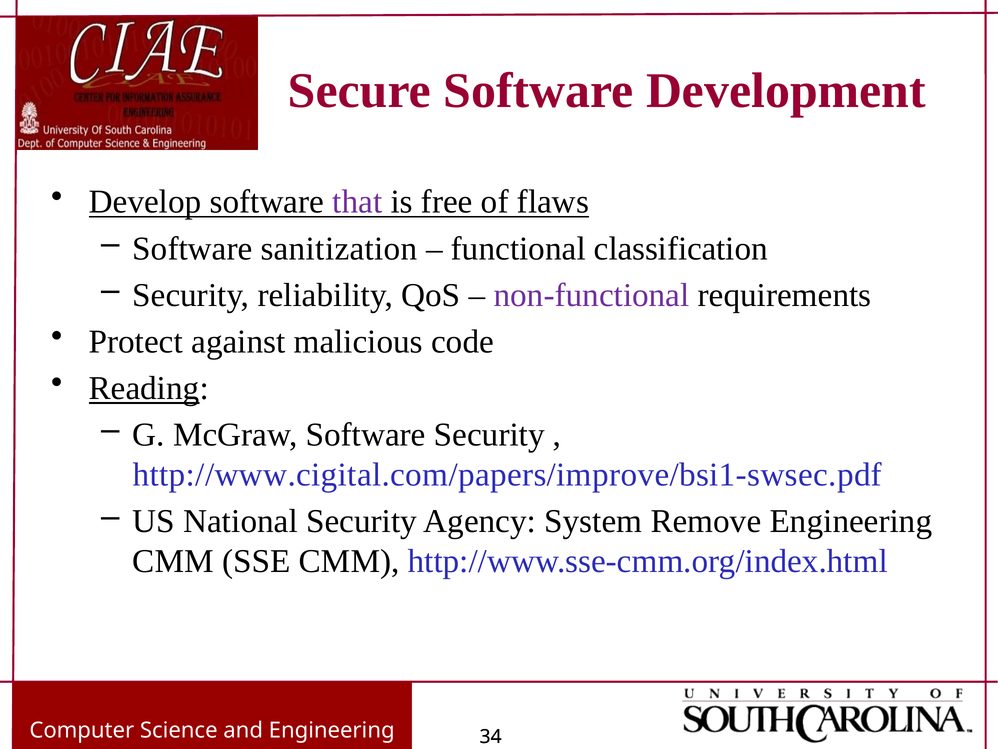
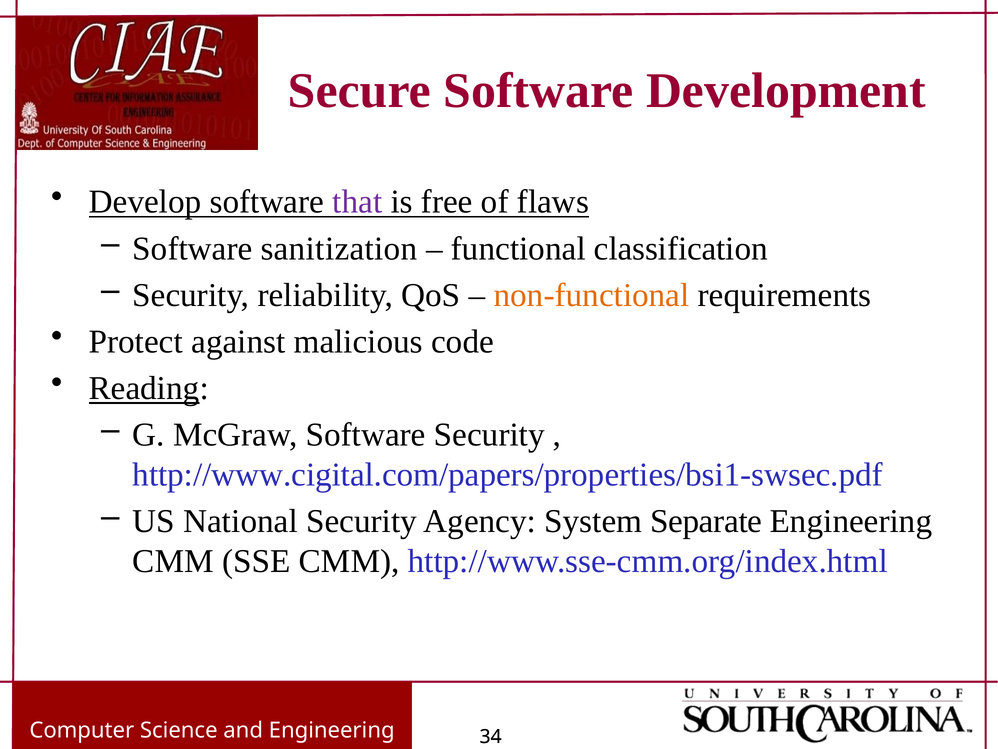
non-functional colour: purple -> orange
http://www.cigital.com/papers/improve/bsi1-swsec.pdf: http://www.cigital.com/papers/improve/bsi1-swsec.pdf -> http://www.cigital.com/papers/properties/bsi1-swsec.pdf
Remove: Remove -> Separate
